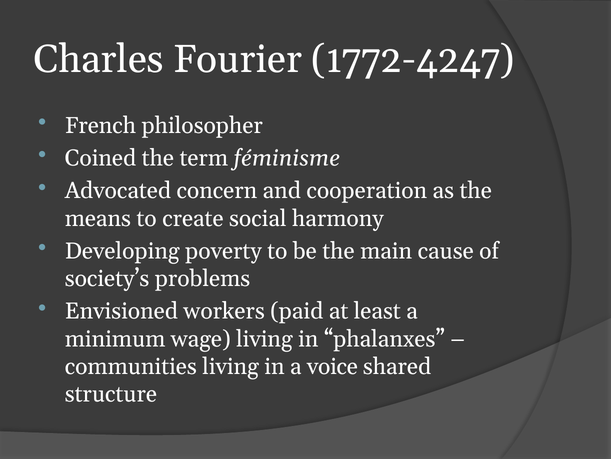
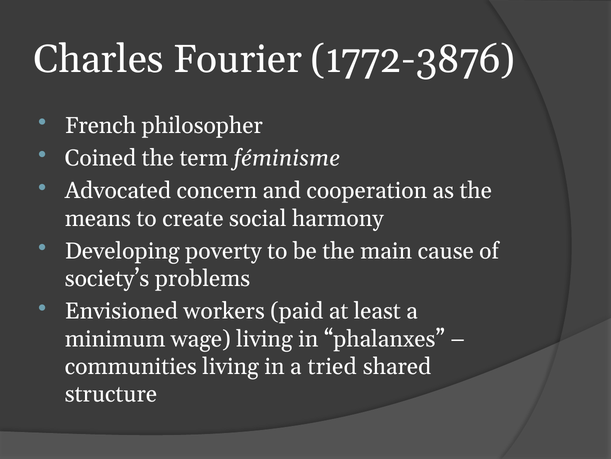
1772-4247: 1772-4247 -> 1772-3876
voice: voice -> tried
